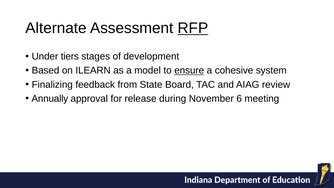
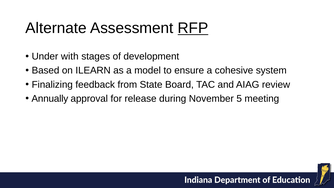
tiers: tiers -> with
ensure underline: present -> none
6: 6 -> 5
